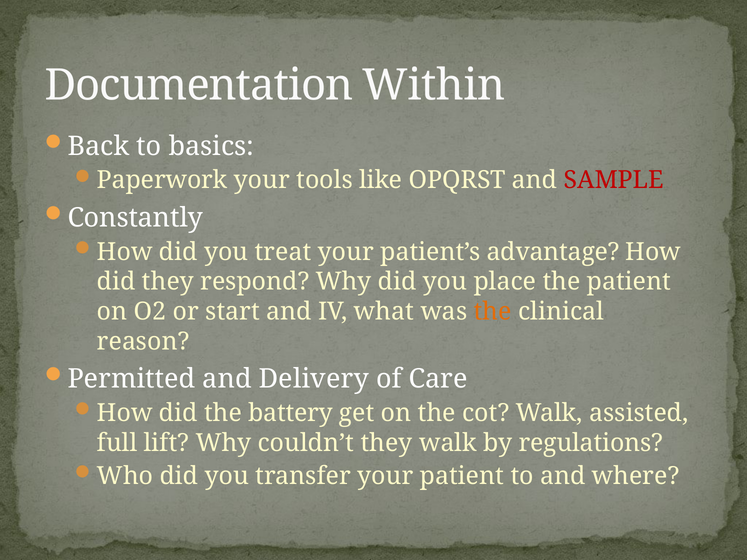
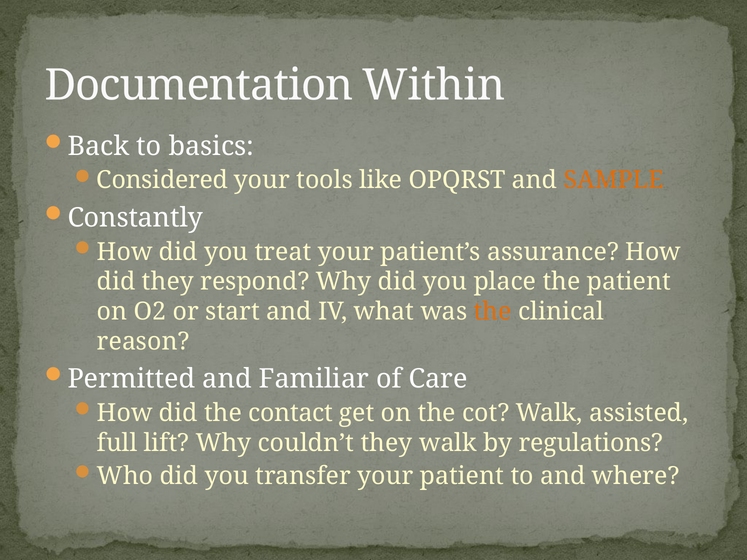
Paperwork: Paperwork -> Considered
SAMPLE colour: red -> orange
advantage: advantage -> assurance
Delivery: Delivery -> Familiar
battery: battery -> contact
